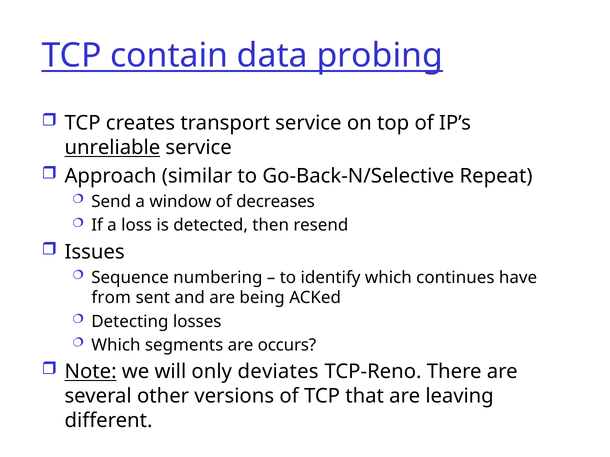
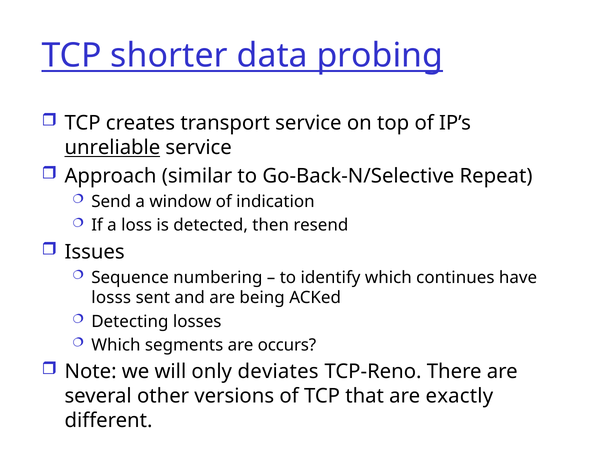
contain: contain -> shorter
decreases: decreases -> indication
from: from -> losss
Note underline: present -> none
leaving: leaving -> exactly
